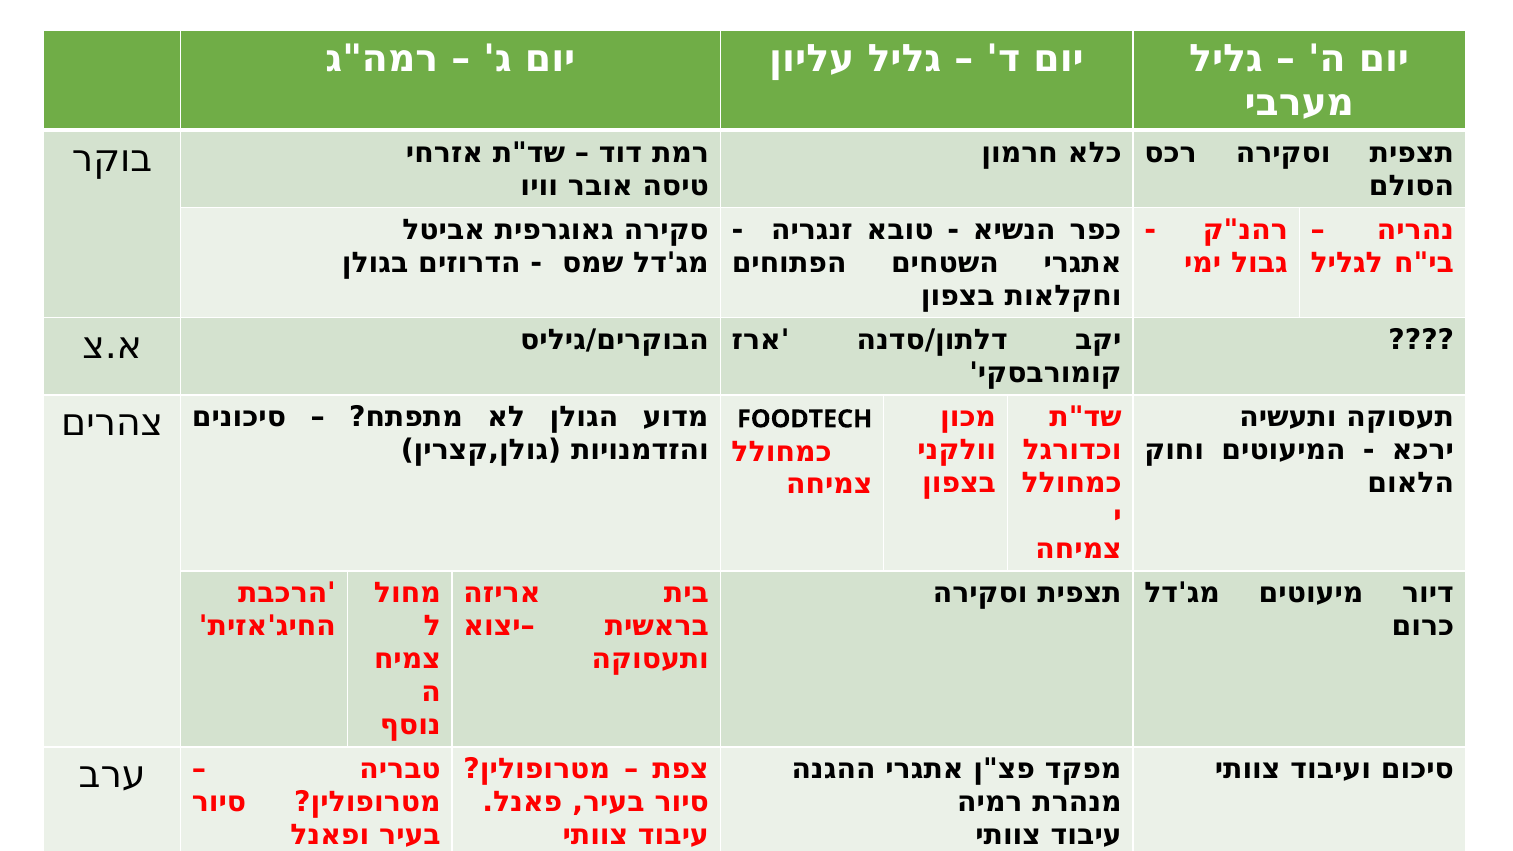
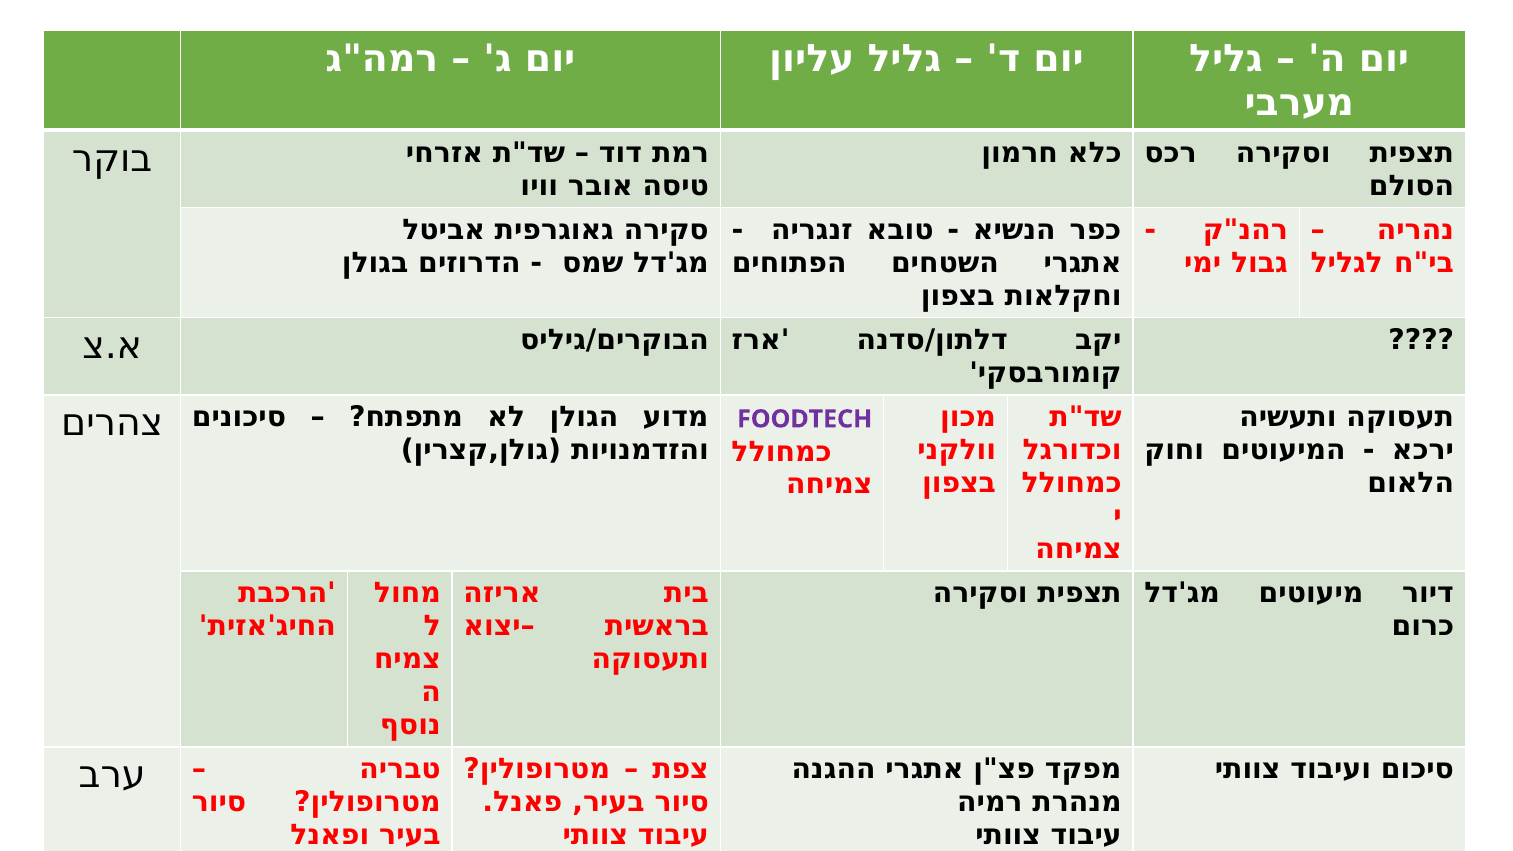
FOODTECH colour: black -> purple
